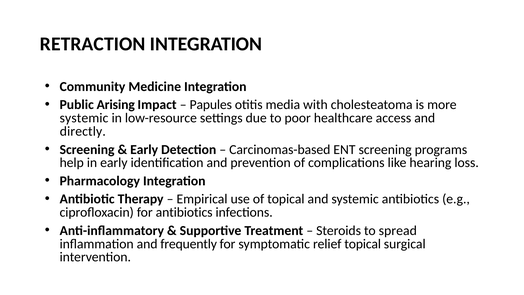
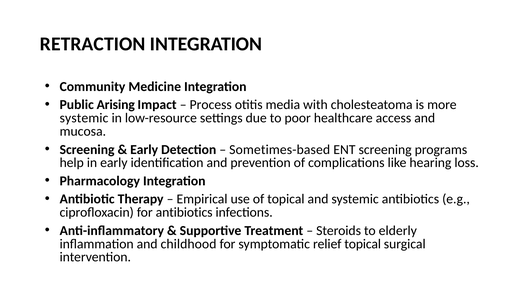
Papules: Papules -> Process
directly: directly -> mucosa
Carcinomas-based: Carcinomas-based -> Sometimes-based
spread: spread -> elderly
frequently: frequently -> childhood
